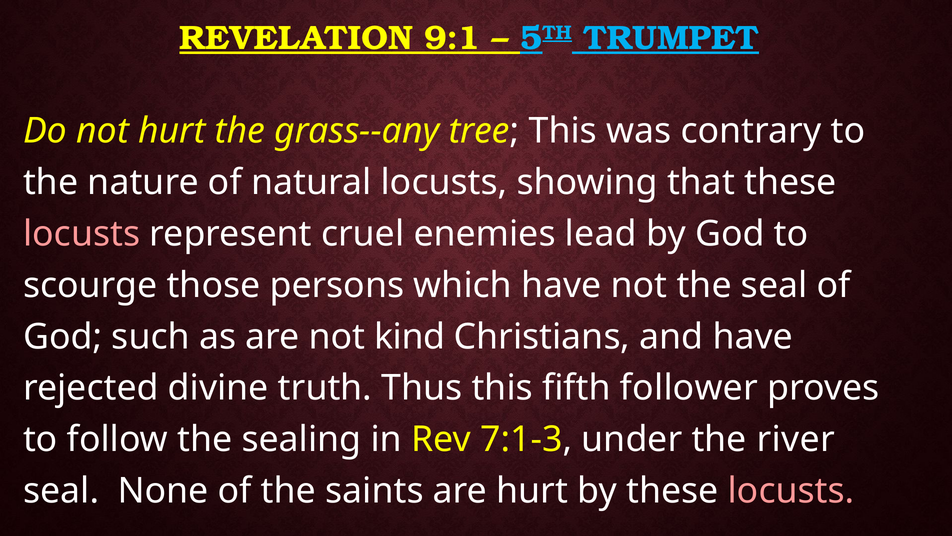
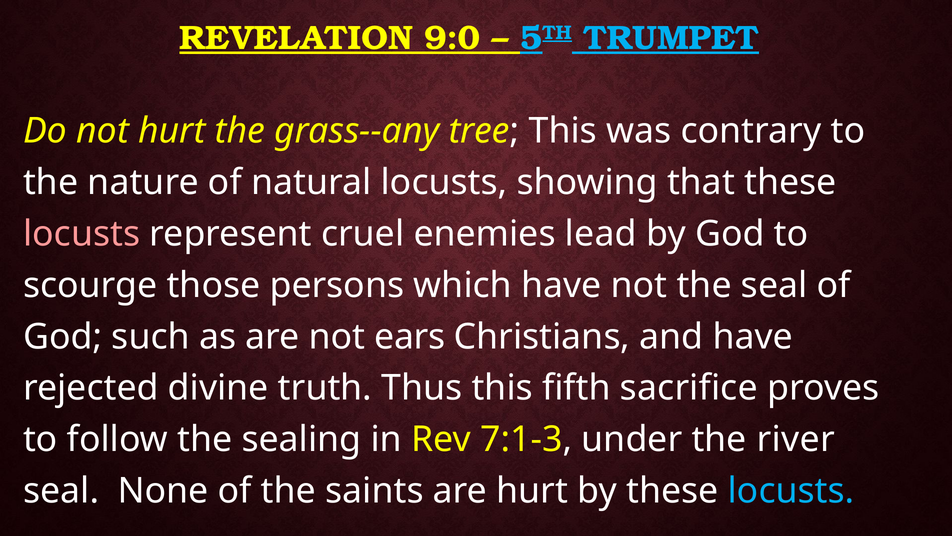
9:1: 9:1 -> 9:0
kind: kind -> ears
follower: follower -> sacrifice
locusts at (791, 491) colour: pink -> light blue
